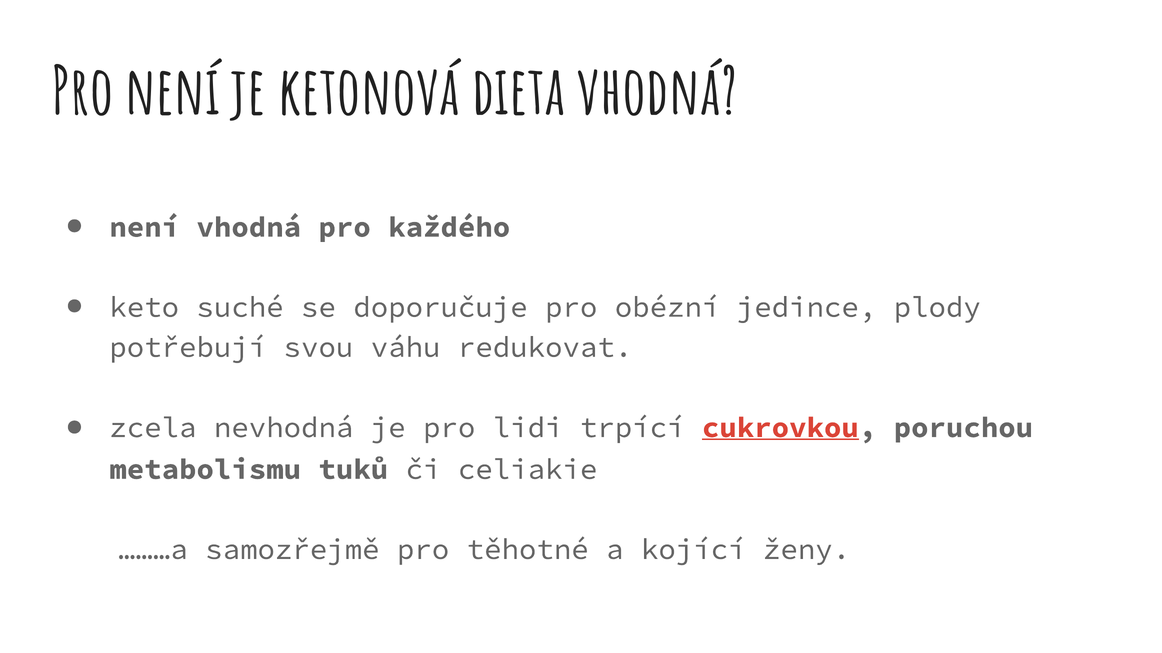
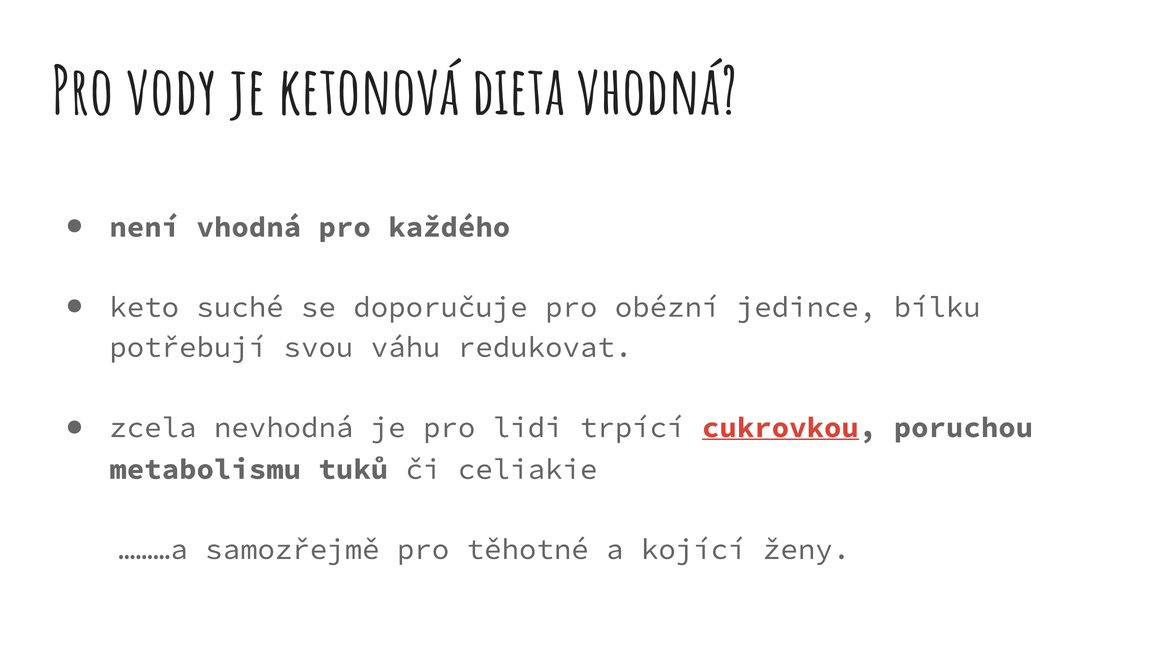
Pro není: není -> vody
plody: plody -> bílku
